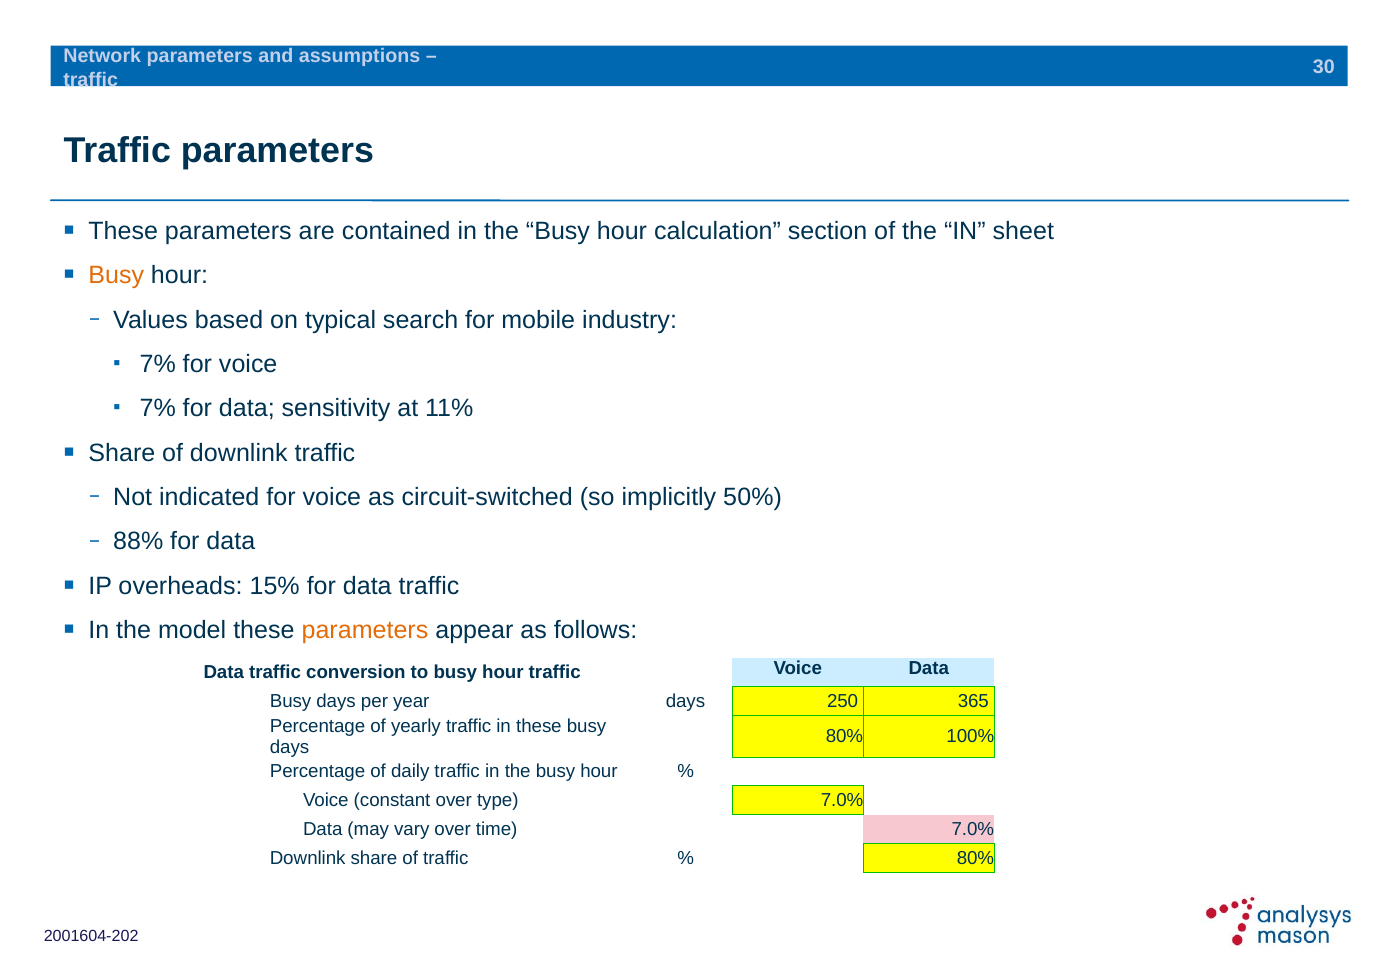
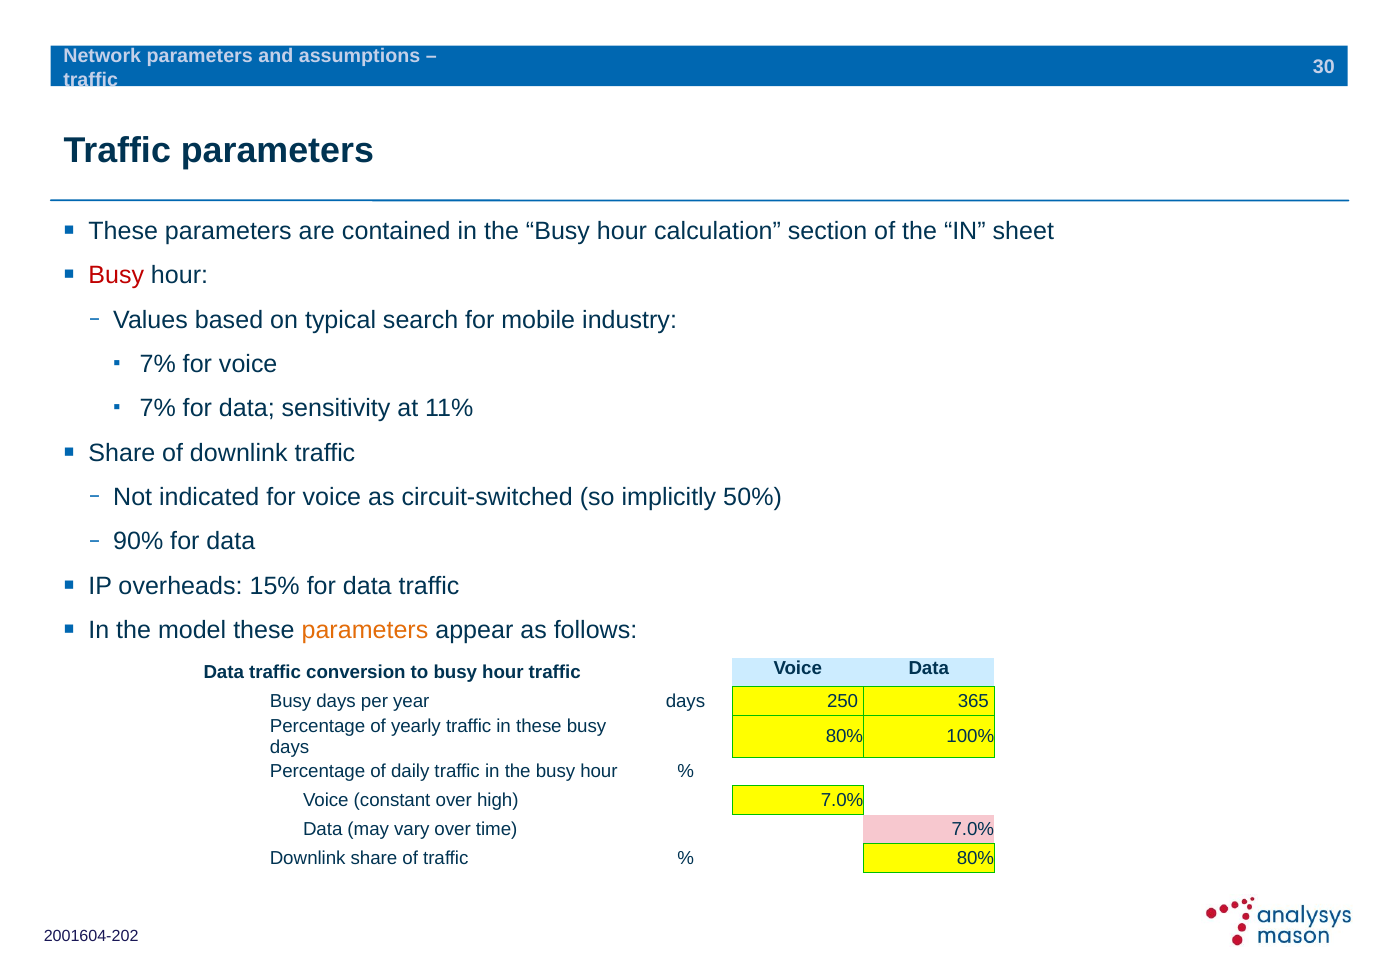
Busy at (116, 275) colour: orange -> red
88%: 88% -> 90%
type: type -> high
